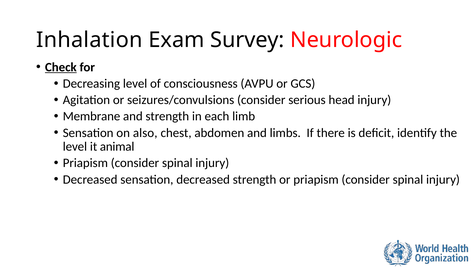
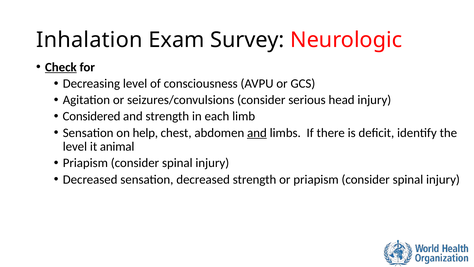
Membrane: Membrane -> Considered
also: also -> help
and at (257, 133) underline: none -> present
